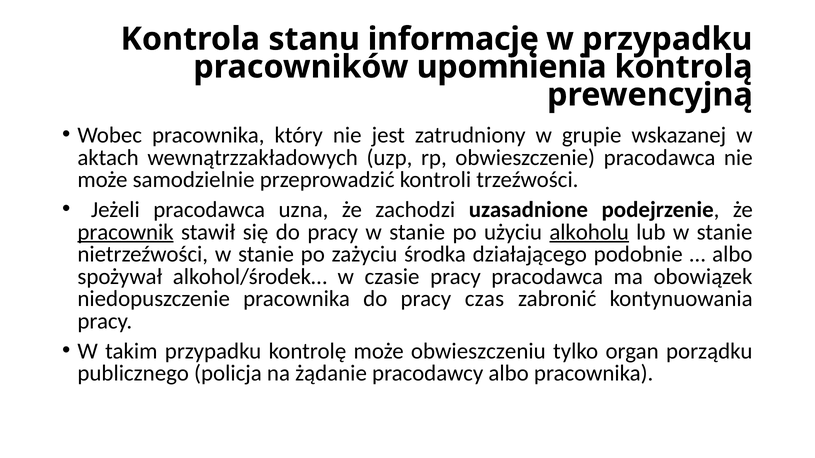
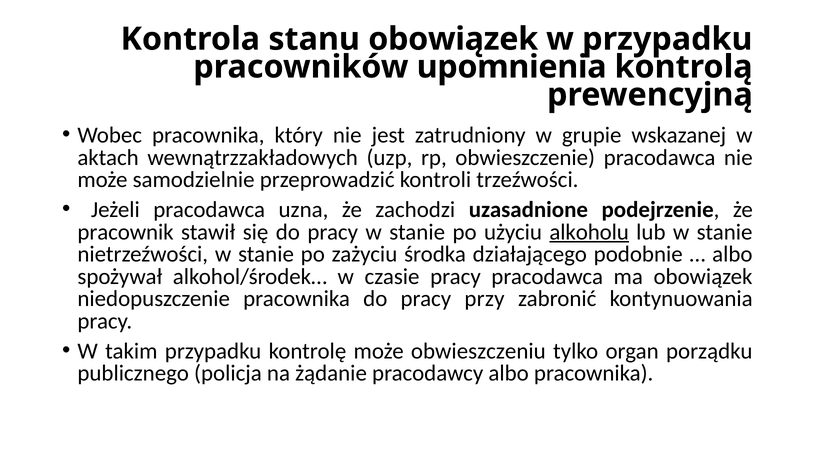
stanu informację: informację -> obowiązek
pracownik underline: present -> none
czas: czas -> przy
